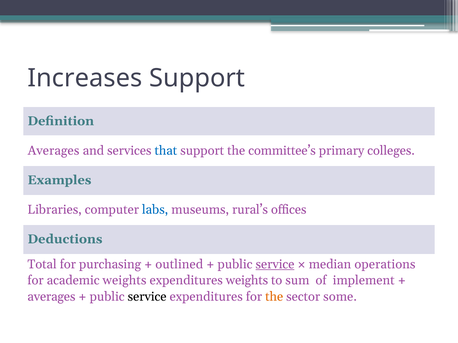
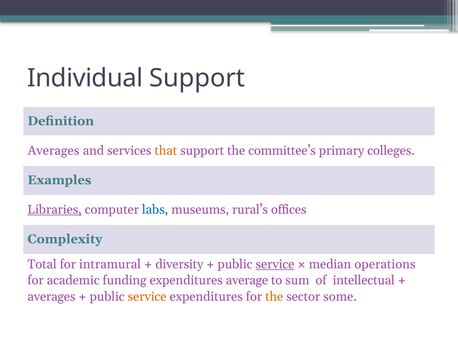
Increases: Increases -> Individual
that colour: blue -> orange
Libraries underline: none -> present
Deductions: Deductions -> Complexity
purchasing: purchasing -> intramural
outlined: outlined -> diversity
academic weights: weights -> funding
expenditures weights: weights -> average
implement: implement -> intellectual
service at (147, 297) colour: black -> orange
